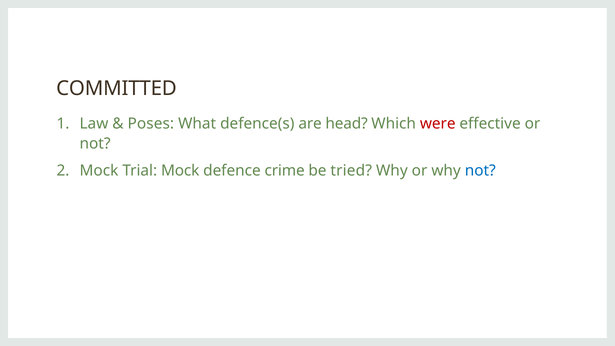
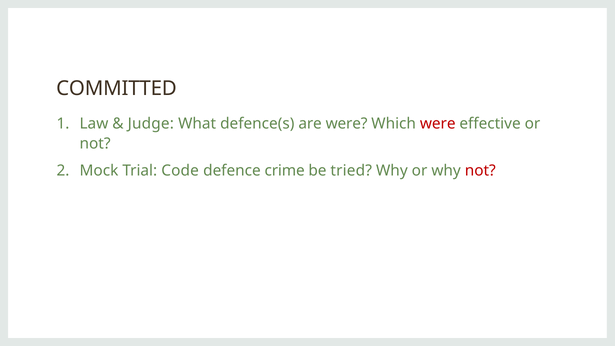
Poses: Poses -> Judge
are head: head -> were
Trial Mock: Mock -> Code
not at (480, 170) colour: blue -> red
